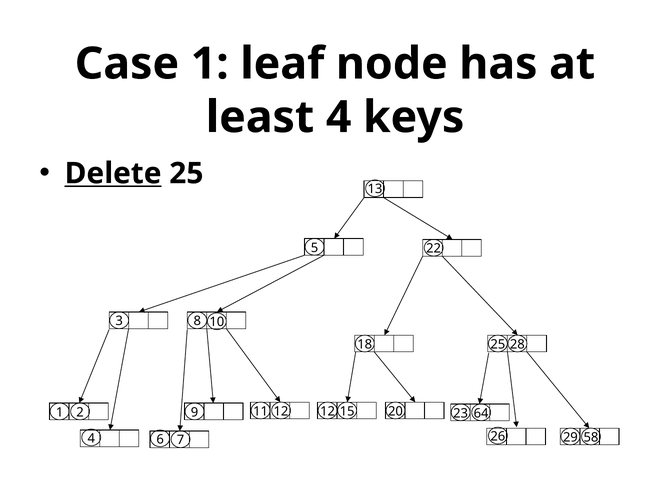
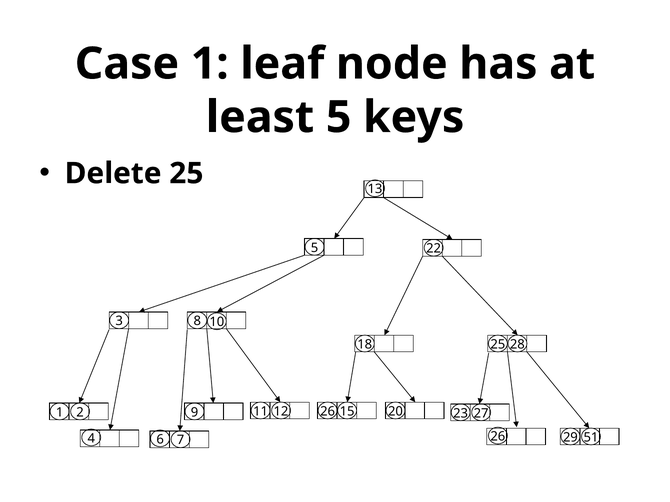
least 4: 4 -> 5
Delete underline: present -> none
11 12: 12 -> 26
64: 64 -> 27
58: 58 -> 51
